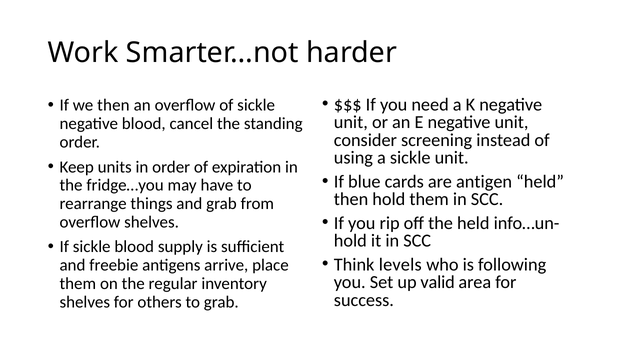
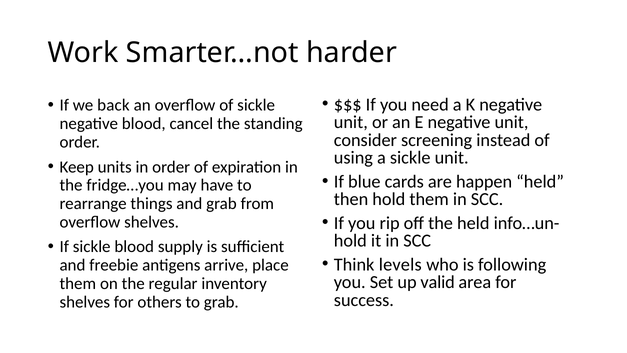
we then: then -> back
antigen: antigen -> happen
